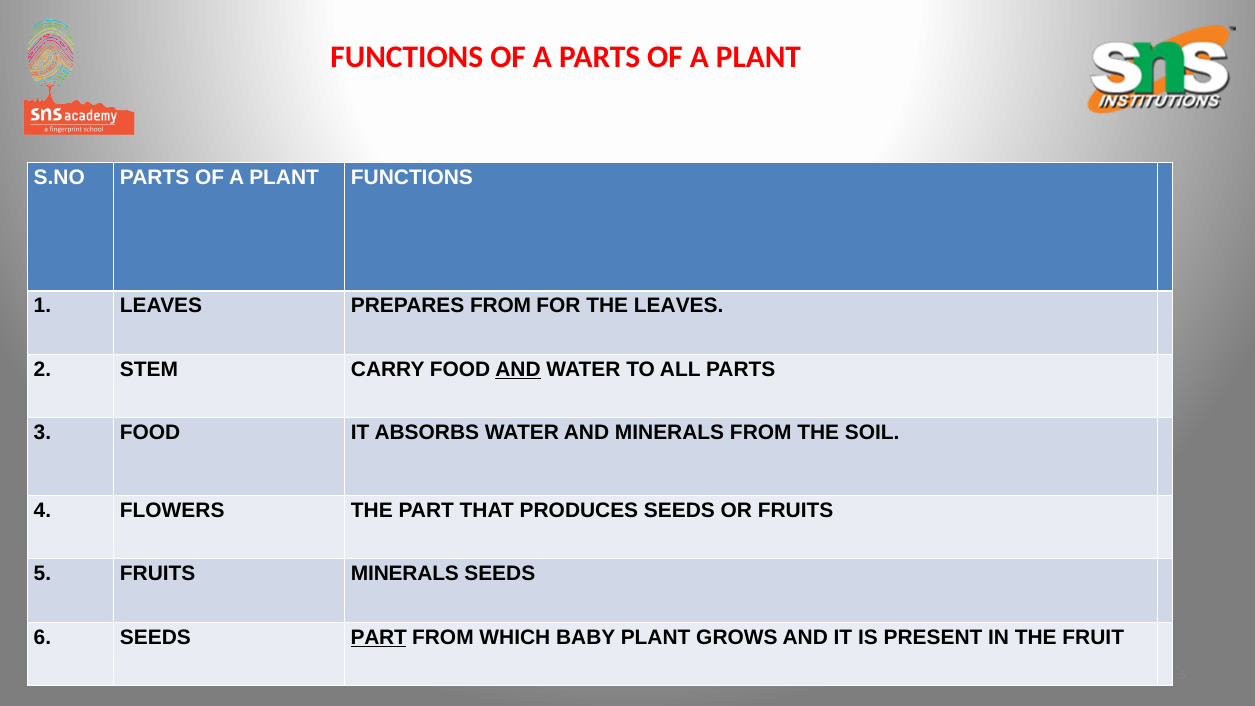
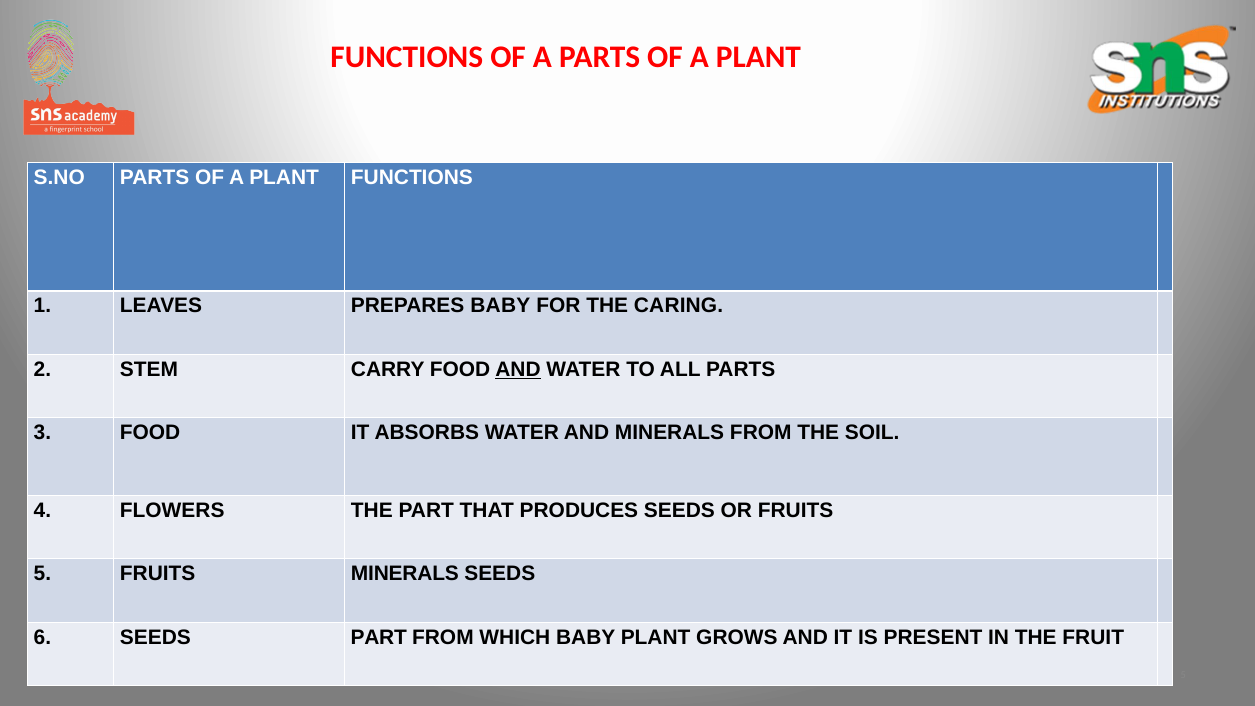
PREPARES FROM: FROM -> BABY
THE LEAVES: LEAVES -> CARING
PART at (379, 637) underline: present -> none
